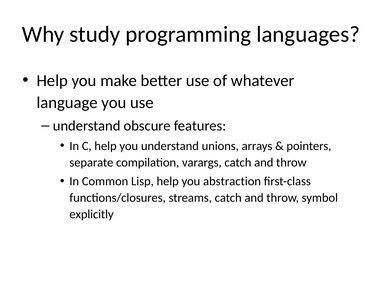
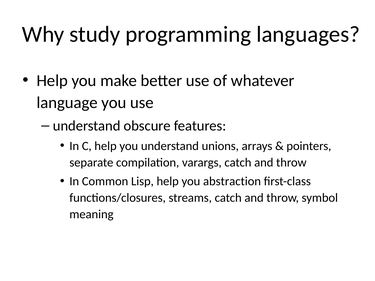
explicitly: explicitly -> meaning
